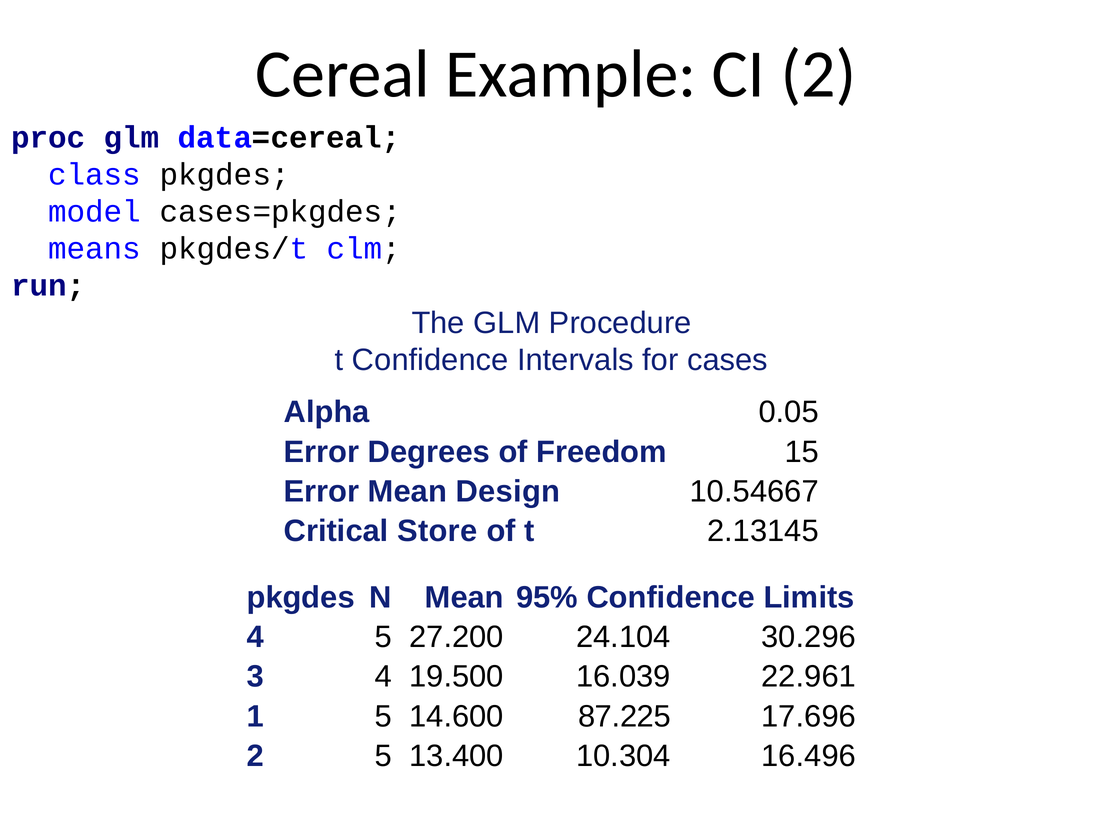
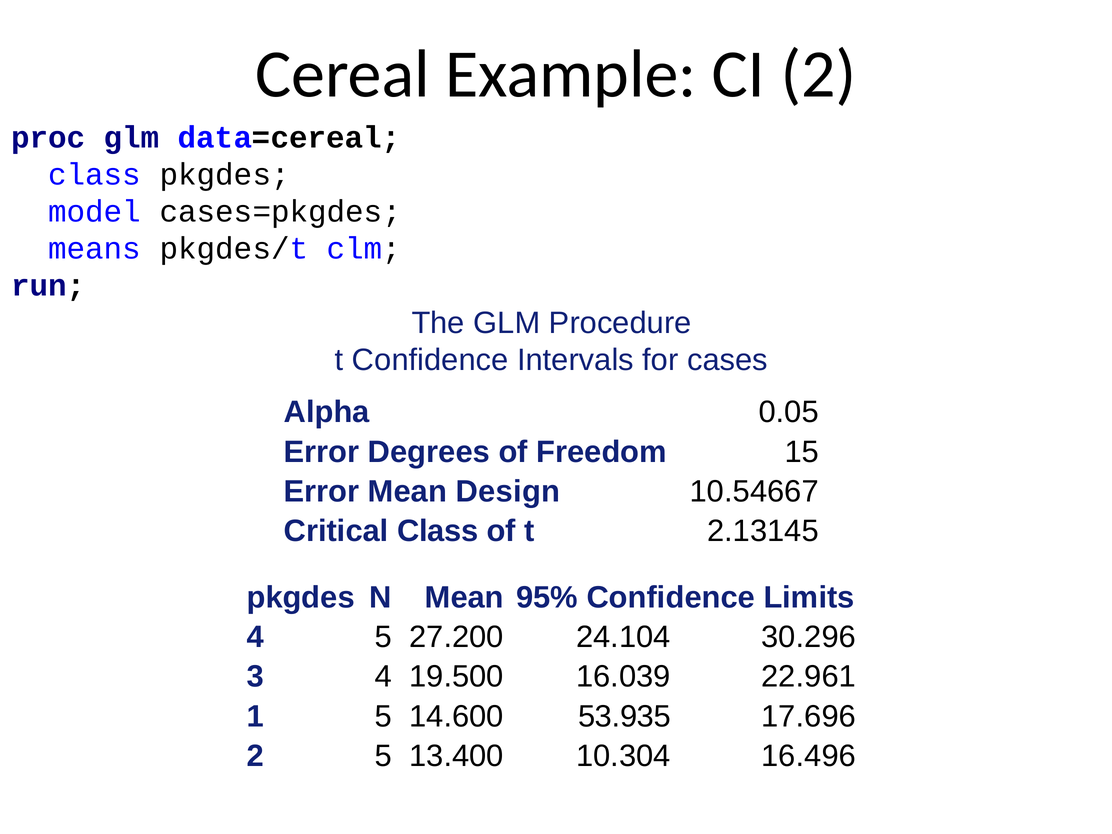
Critical Store: Store -> Class
87.225: 87.225 -> 53.935
